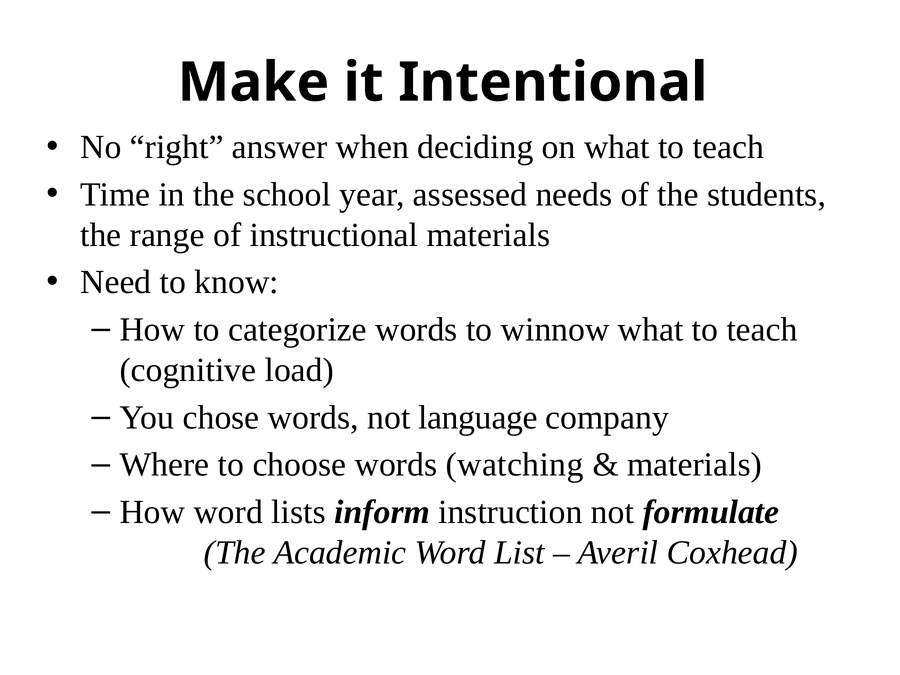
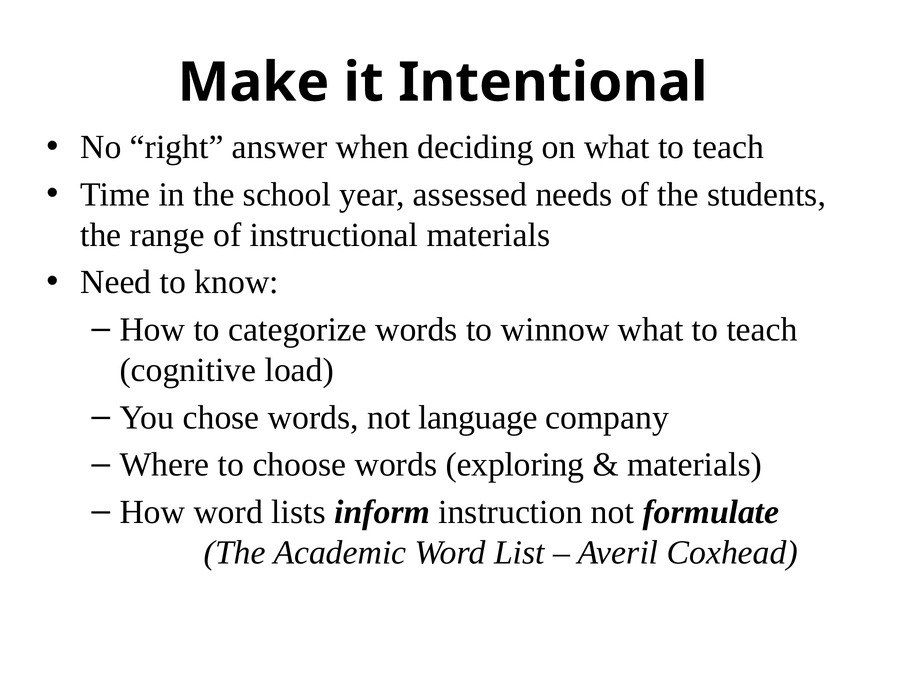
watching: watching -> exploring
